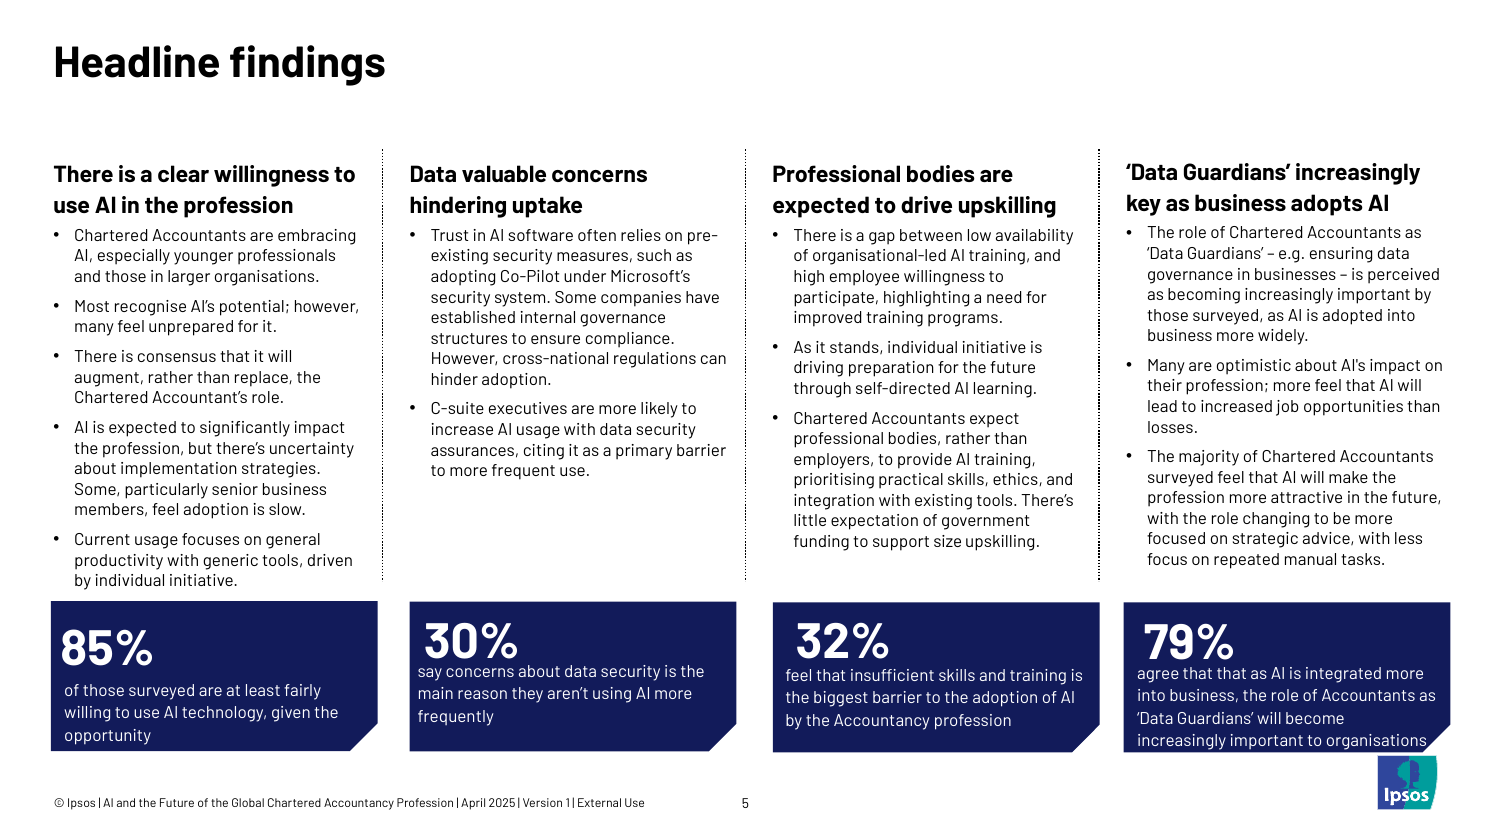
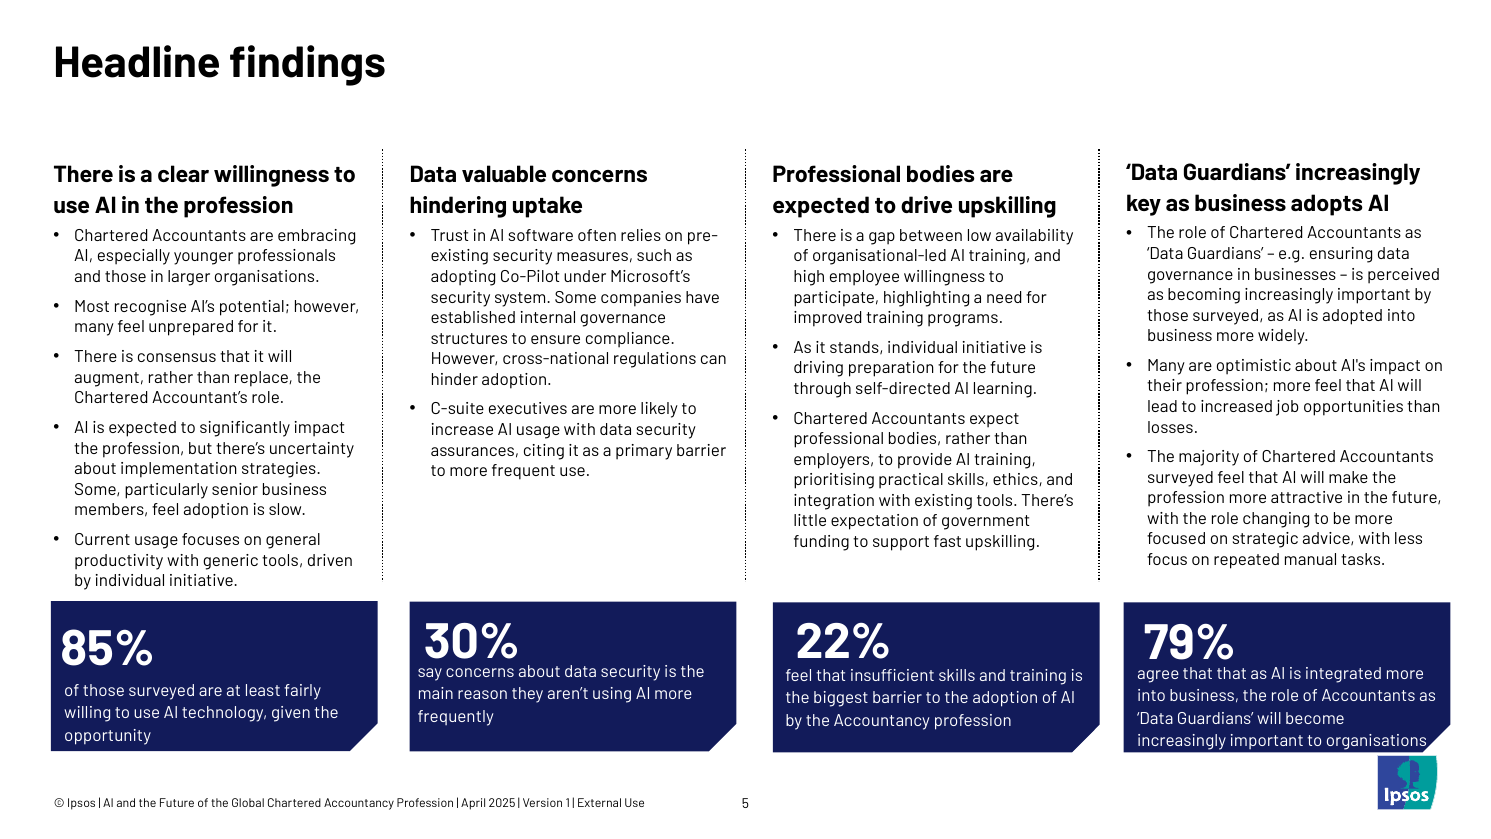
size: size -> fast
32%: 32% -> 22%
